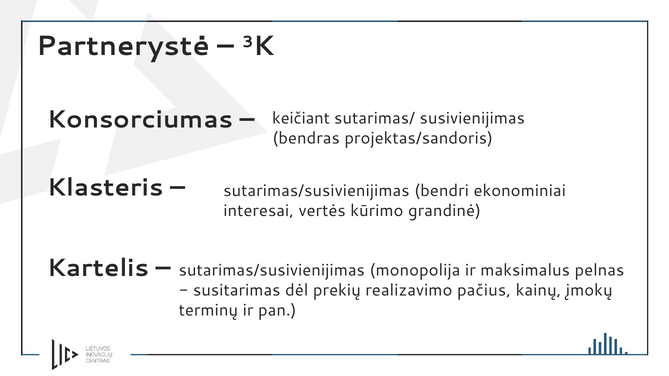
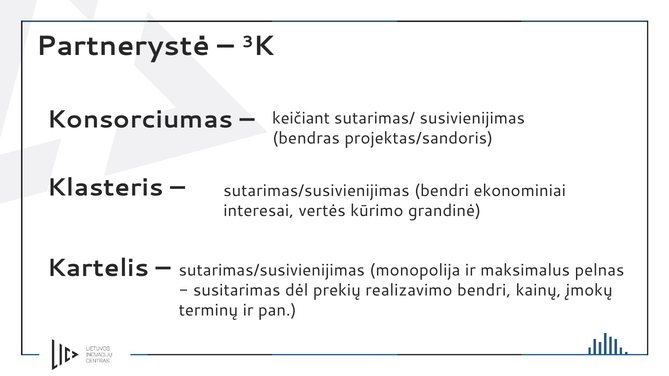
realizavimo pačius: pačius -> bendri
